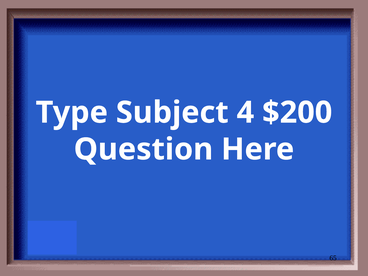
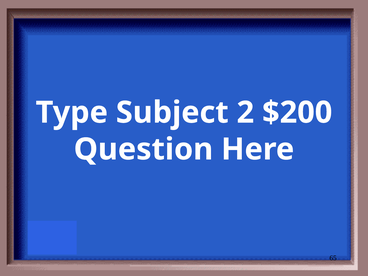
4: 4 -> 2
